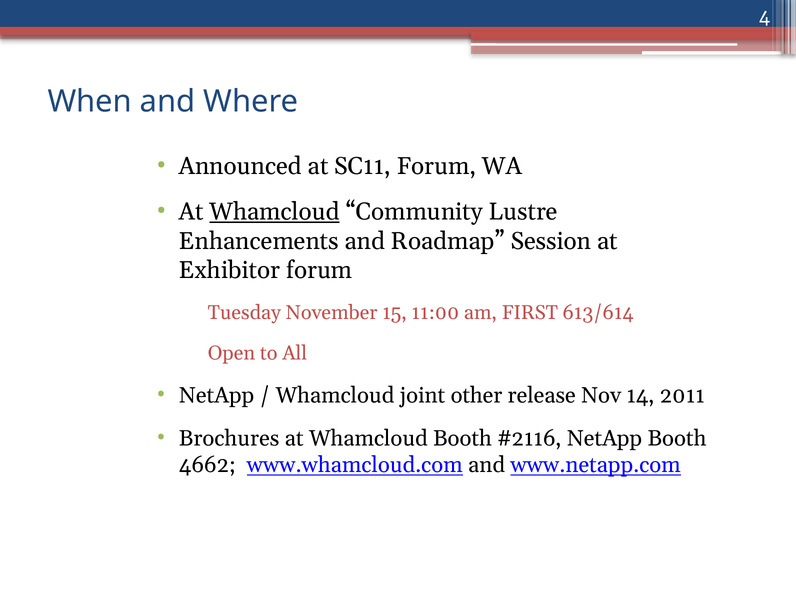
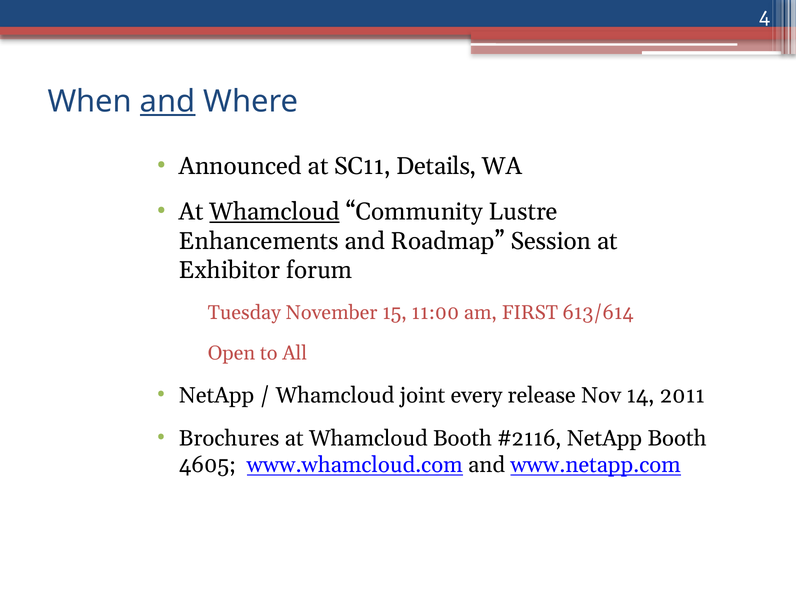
and at (168, 102) underline: none -> present
SC11 Forum: Forum -> Details
other: other -> every
4662: 4662 -> 4605
